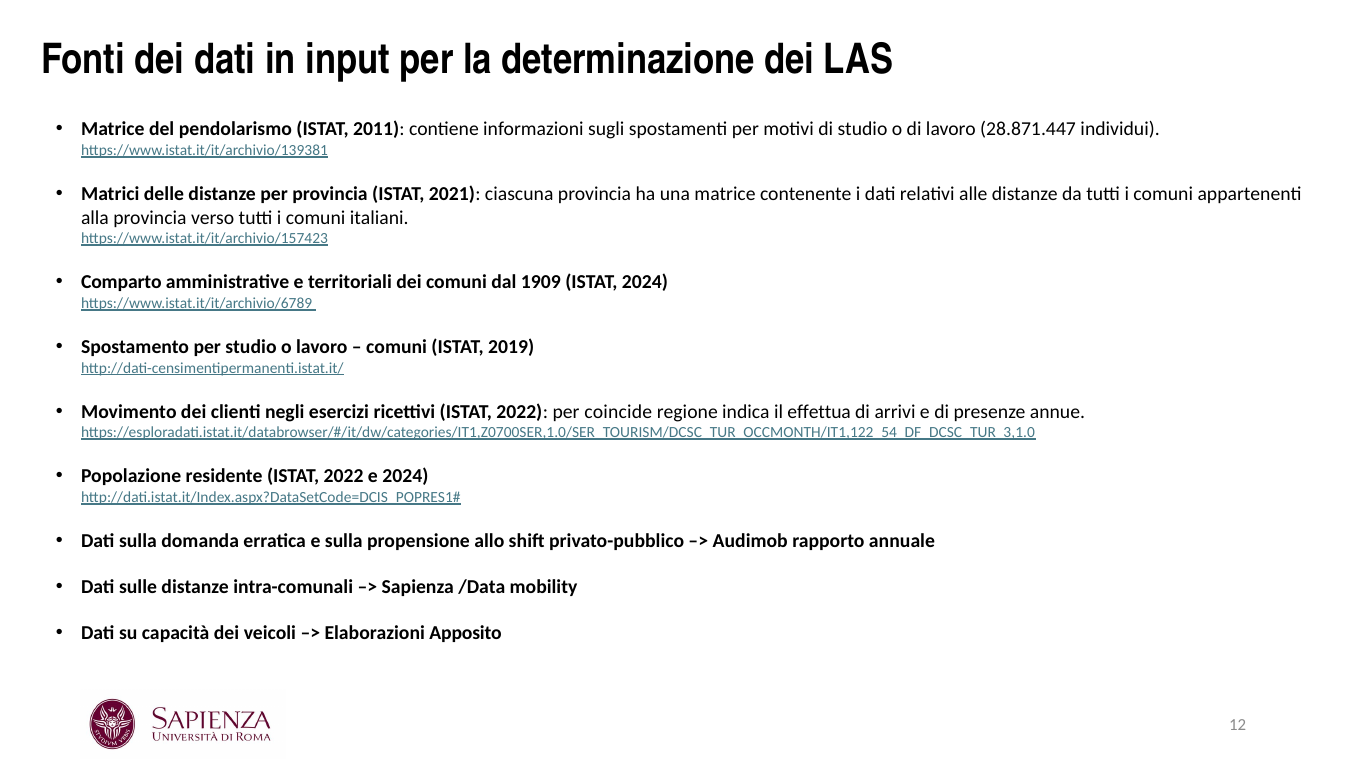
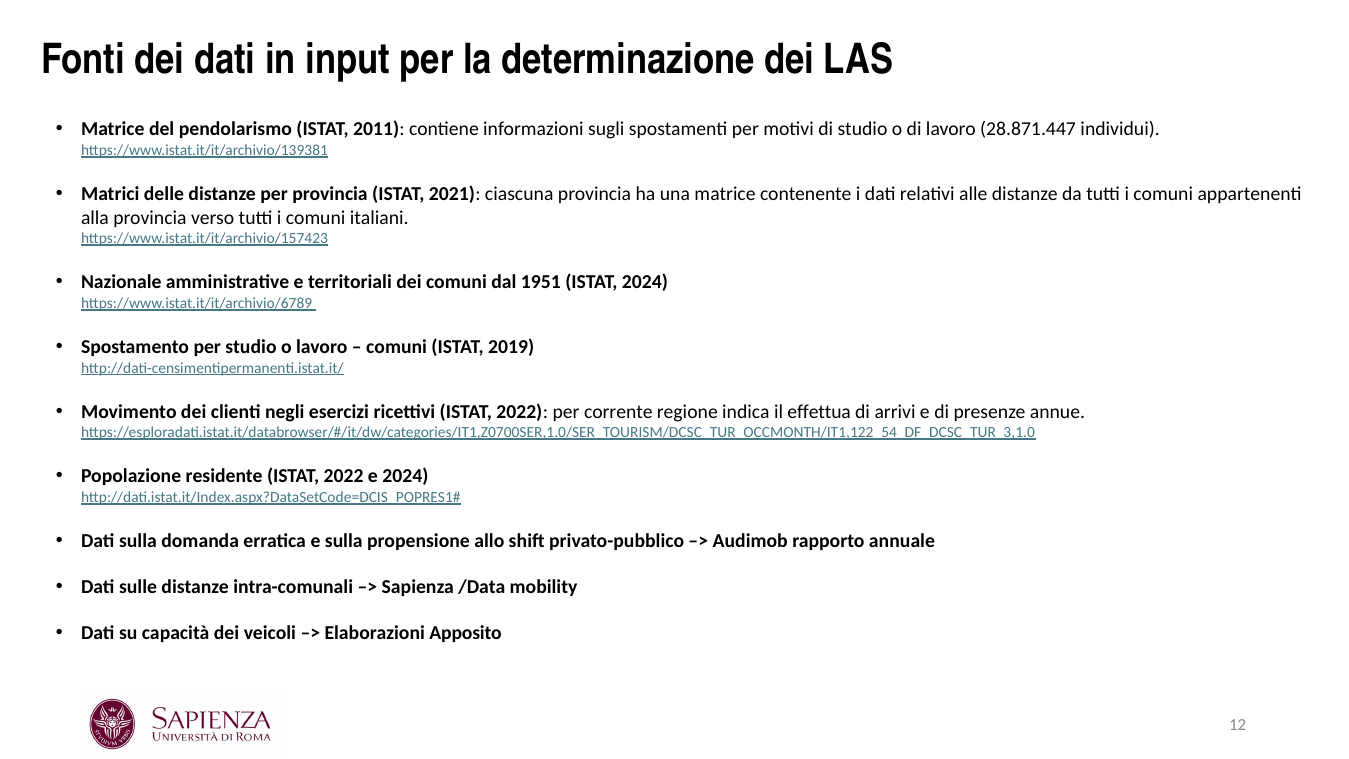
Comparto: Comparto -> Nazionale
1909: 1909 -> 1951
coincide: coincide -> corrente
